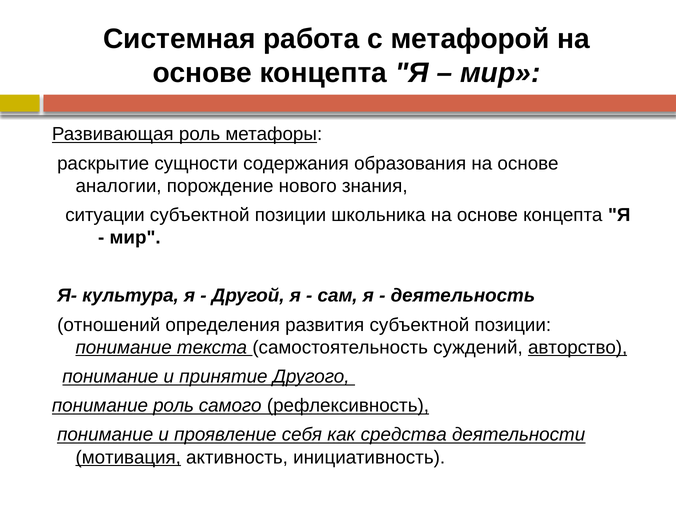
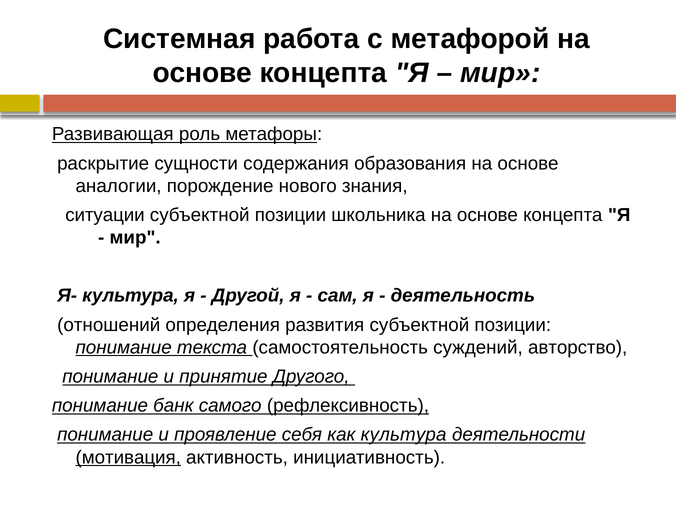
авторство underline: present -> none
понимание роль: роль -> банк
как средства: средства -> культура
